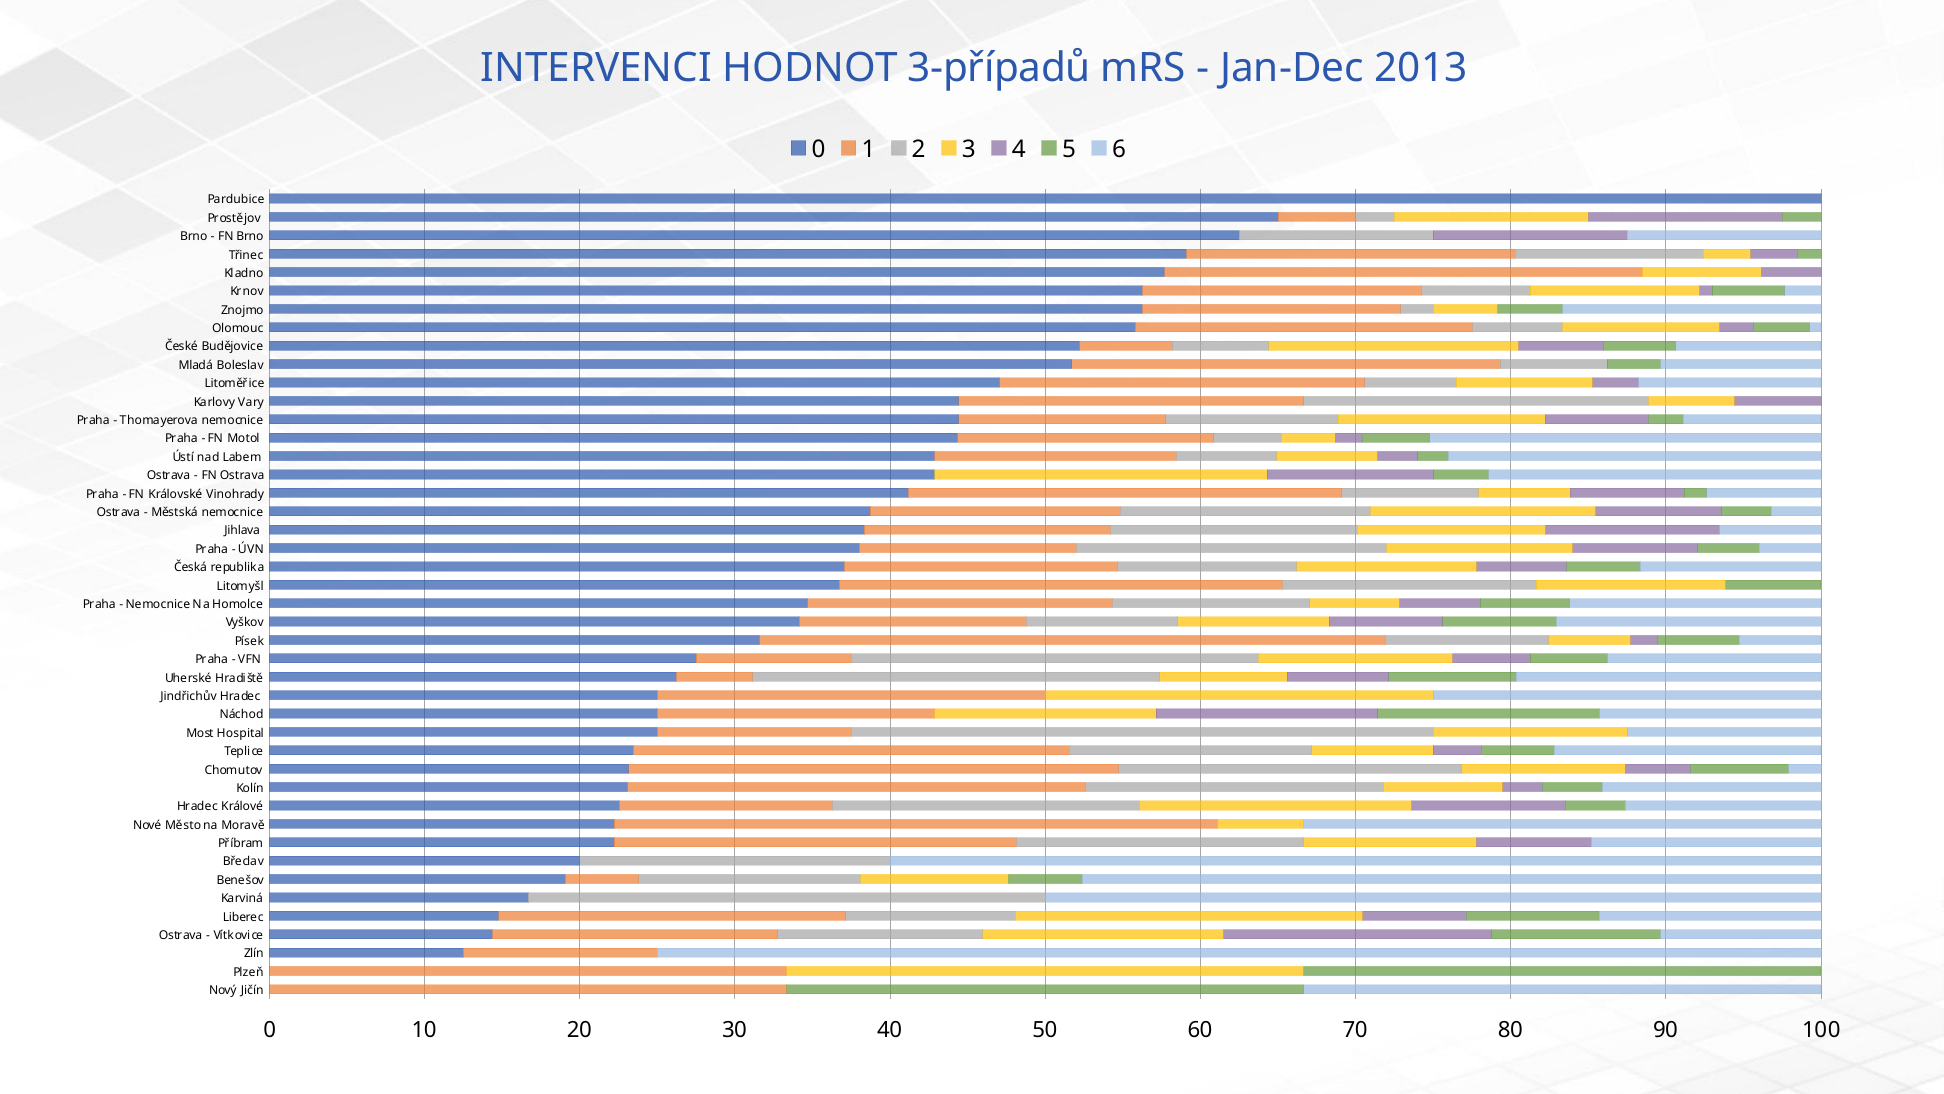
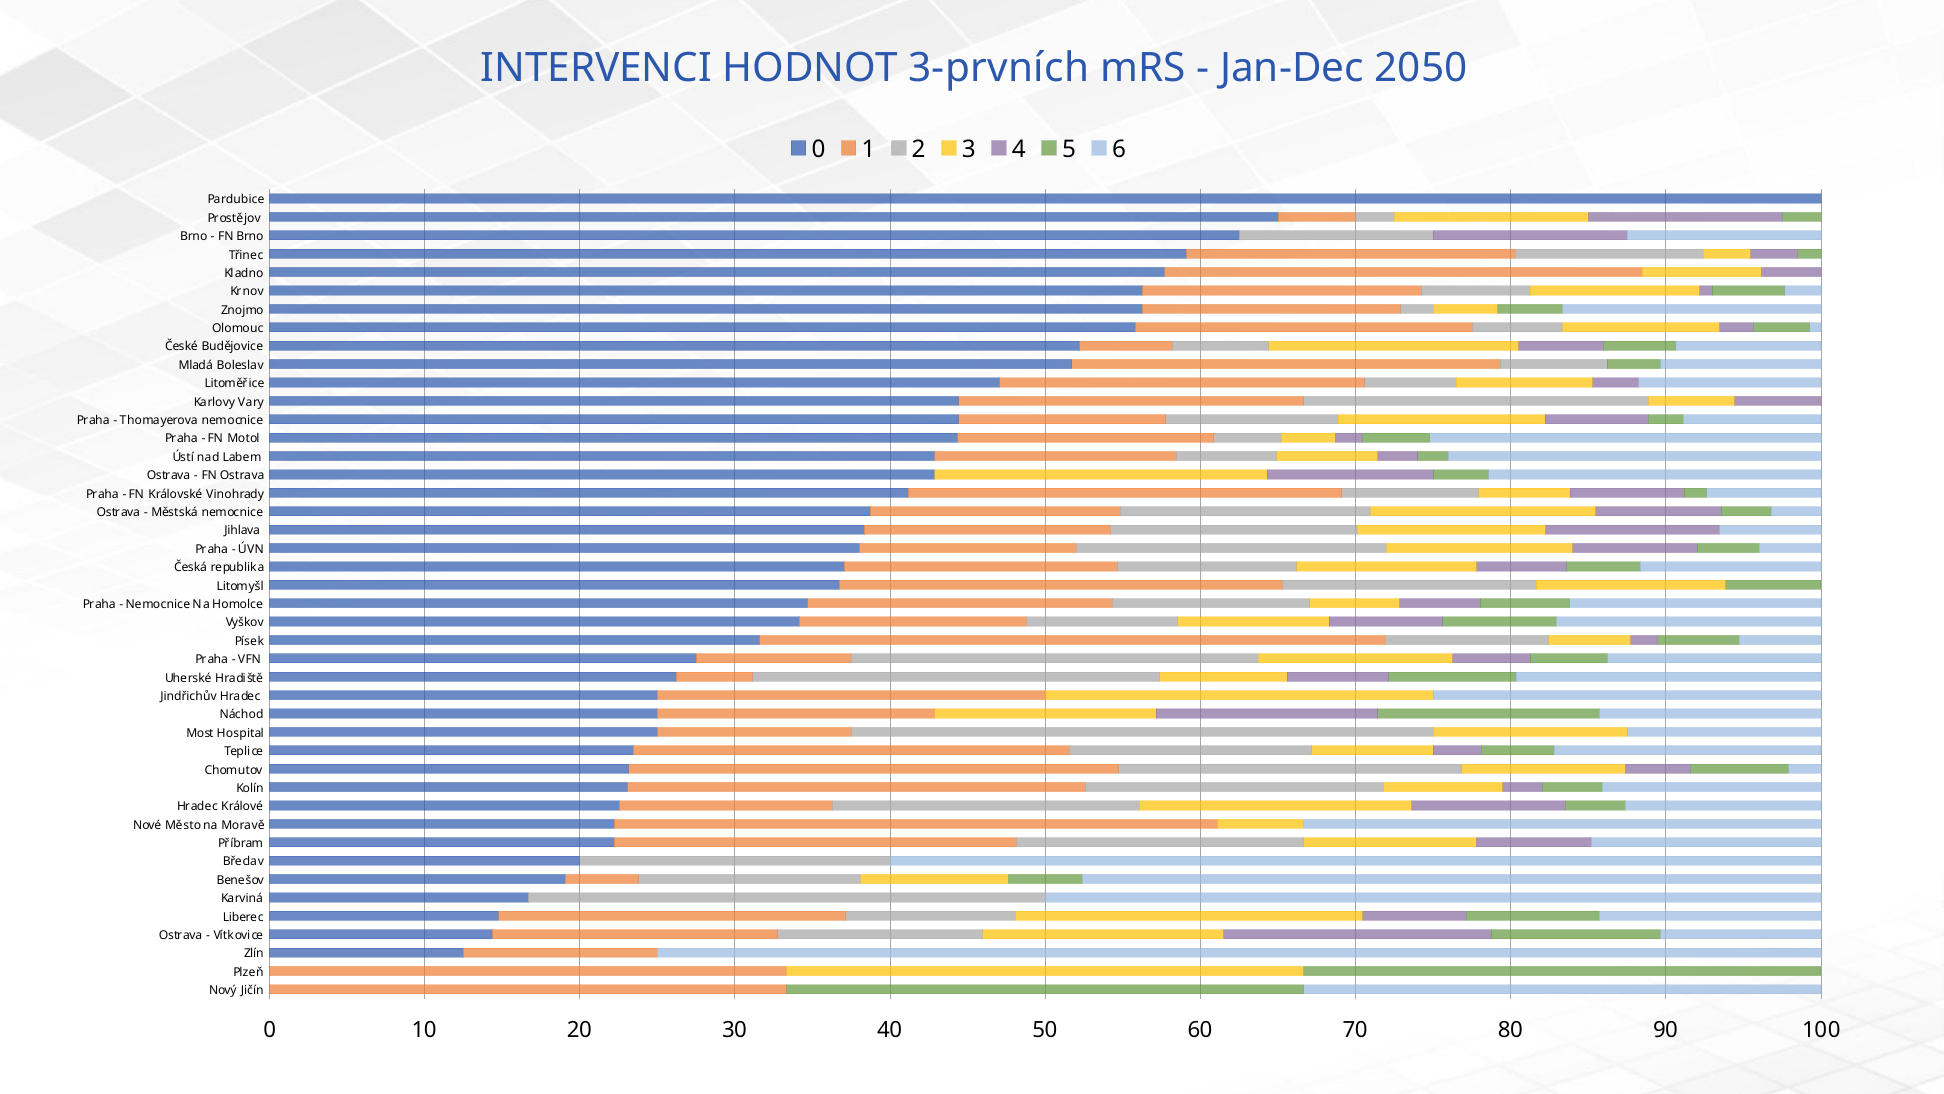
3-případů: 3-případů -> 3-prvních
2013: 2013 -> 2050
